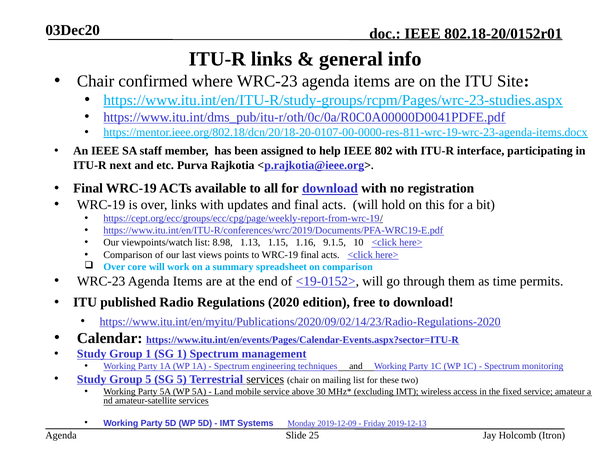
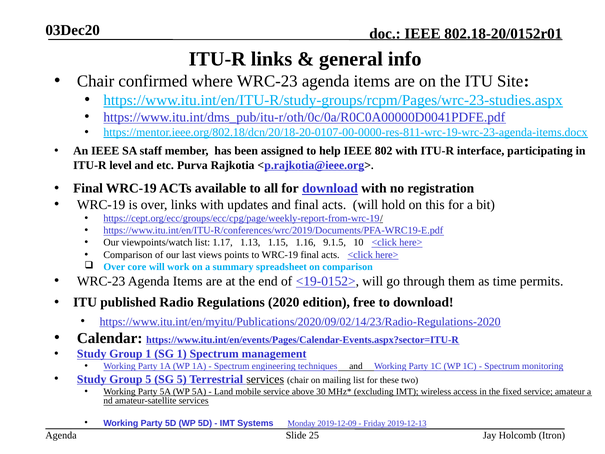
next: next -> level
8.98: 8.98 -> 1.17
